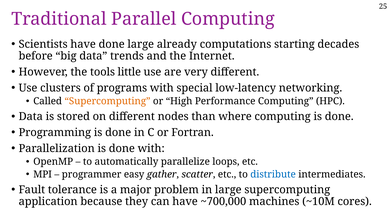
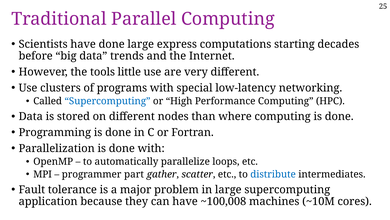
already: already -> express
Supercomputing at (107, 101) colour: orange -> blue
easy: easy -> part
~700,000: ~700,000 -> ~100,008
